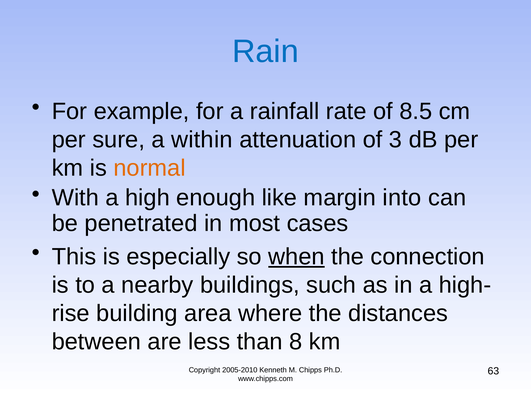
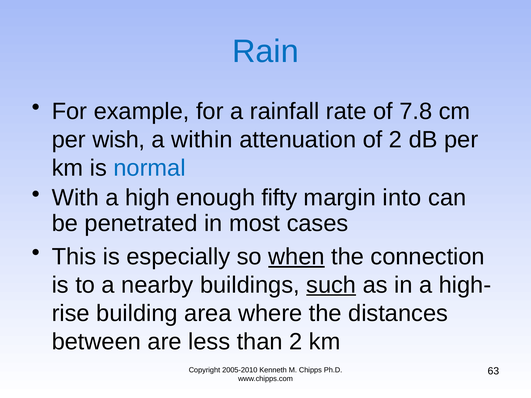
8.5: 8.5 -> 7.8
sure: sure -> wish
of 3: 3 -> 2
normal colour: orange -> blue
like: like -> fifty
such underline: none -> present
than 8: 8 -> 2
